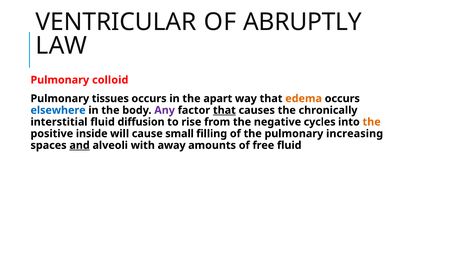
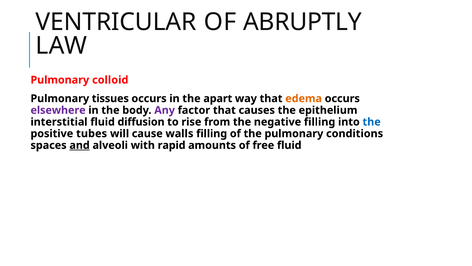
elsewhere colour: blue -> purple
that at (224, 110) underline: present -> none
chronically: chronically -> epithelium
negative cycles: cycles -> filling
the at (372, 122) colour: orange -> blue
inside: inside -> tubes
small: small -> walls
increasing: increasing -> conditions
away: away -> rapid
